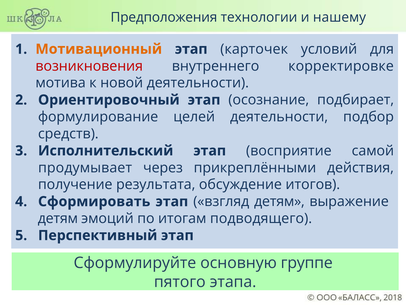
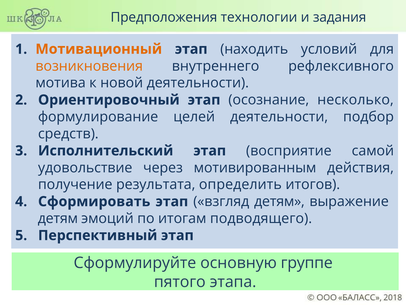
нашему: нашему -> задания
карточек: карточек -> находить
возникновения colour: red -> orange
корректировке: корректировке -> рефлексивного
подбирает: подбирает -> несколько
продумывает: продумывает -> удовольствие
прикреплёнными: прикреплёнными -> мотивированным
обсуждение: обсуждение -> определить
